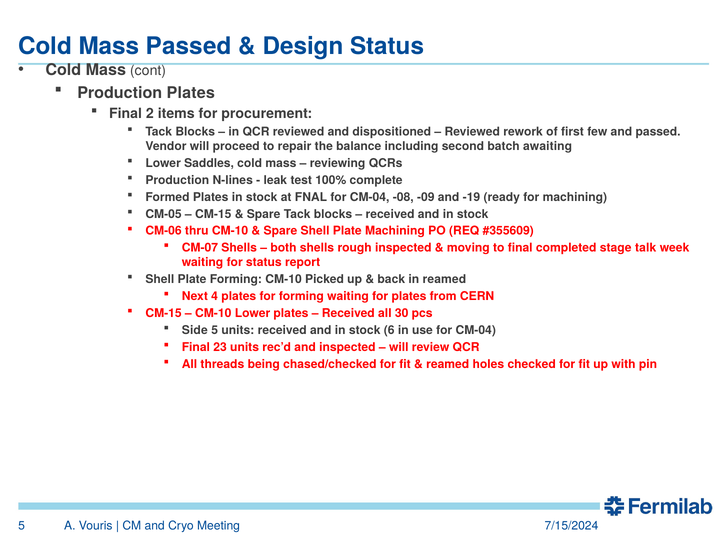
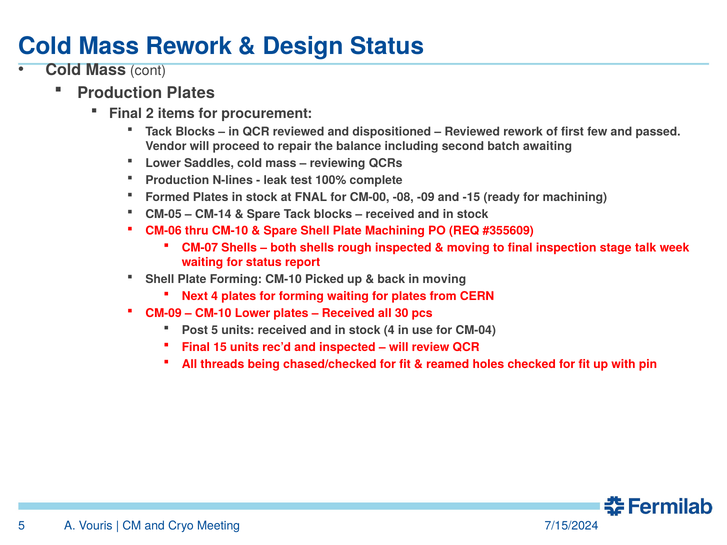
Mass Passed: Passed -> Rework
FNAL for CM-04: CM-04 -> CM-00
-19: -19 -> -15
CM-15 at (213, 214): CM-15 -> CM-14
completed: completed -> inspection
in reamed: reamed -> moving
CM-15 at (164, 314): CM-15 -> CM-09
Side: Side -> Post
stock 6: 6 -> 4
23: 23 -> 15
